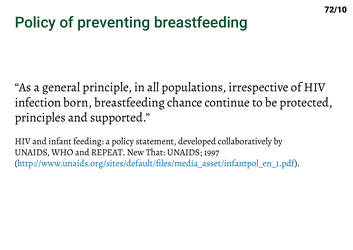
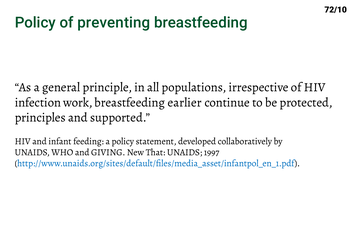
born: born -> work
chance: chance -> earlier
REPEAT: REPEAT -> GIVING
